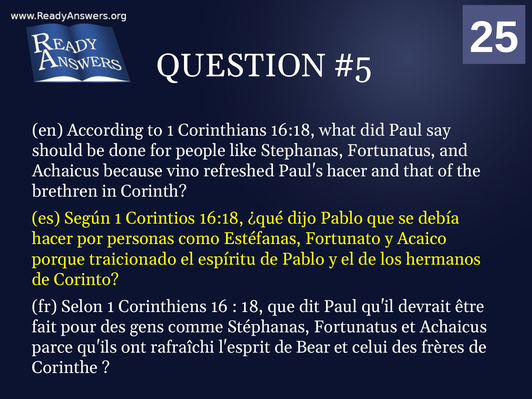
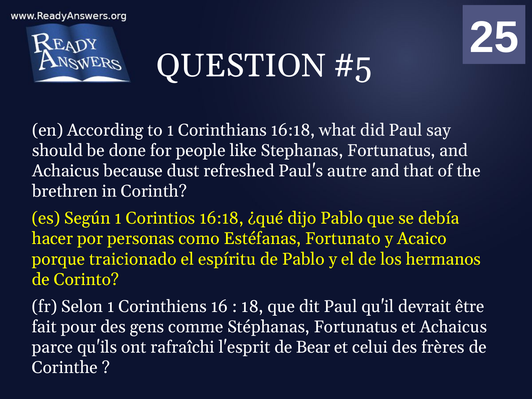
vino: vino -> dust
Paul's hacer: hacer -> autre
